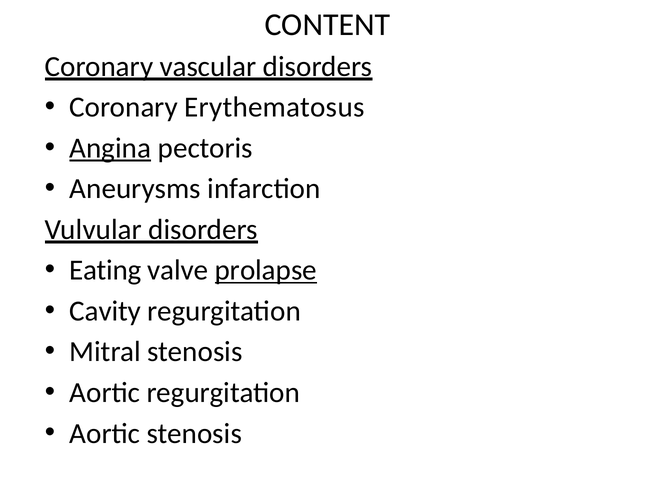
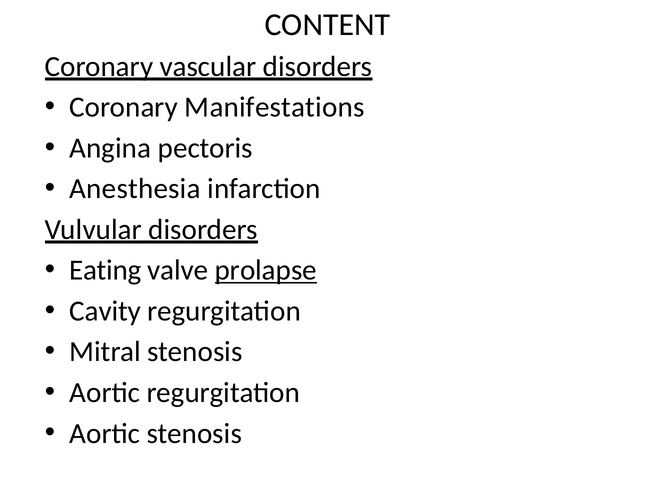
Erythematosus: Erythematosus -> Manifestations
Angina underline: present -> none
Aneurysms: Aneurysms -> Anesthesia
